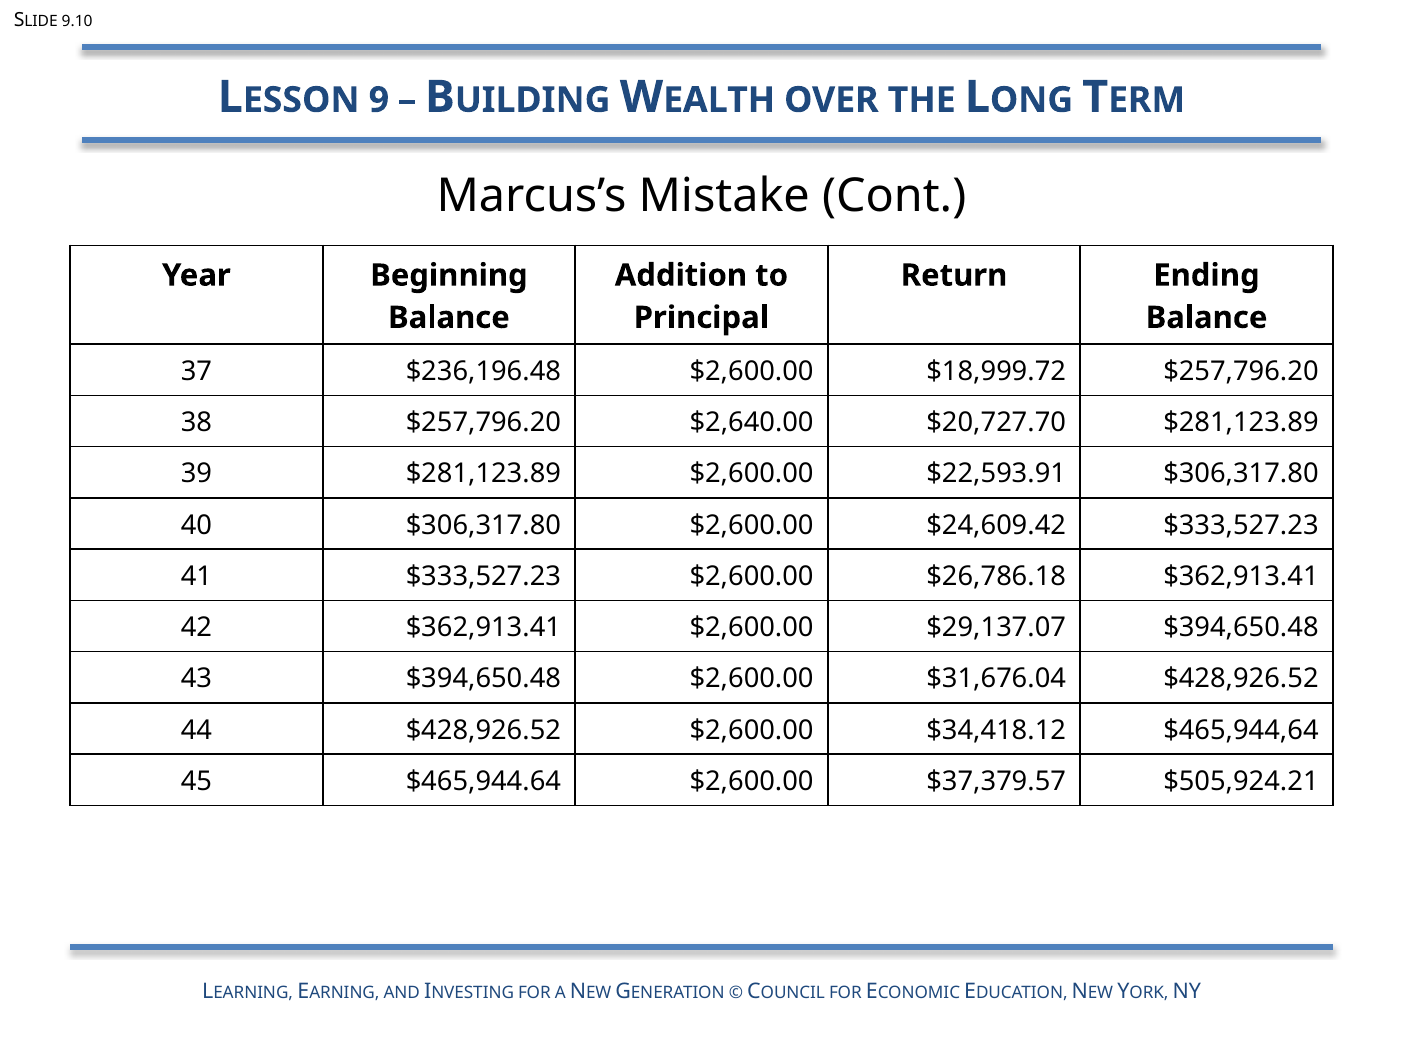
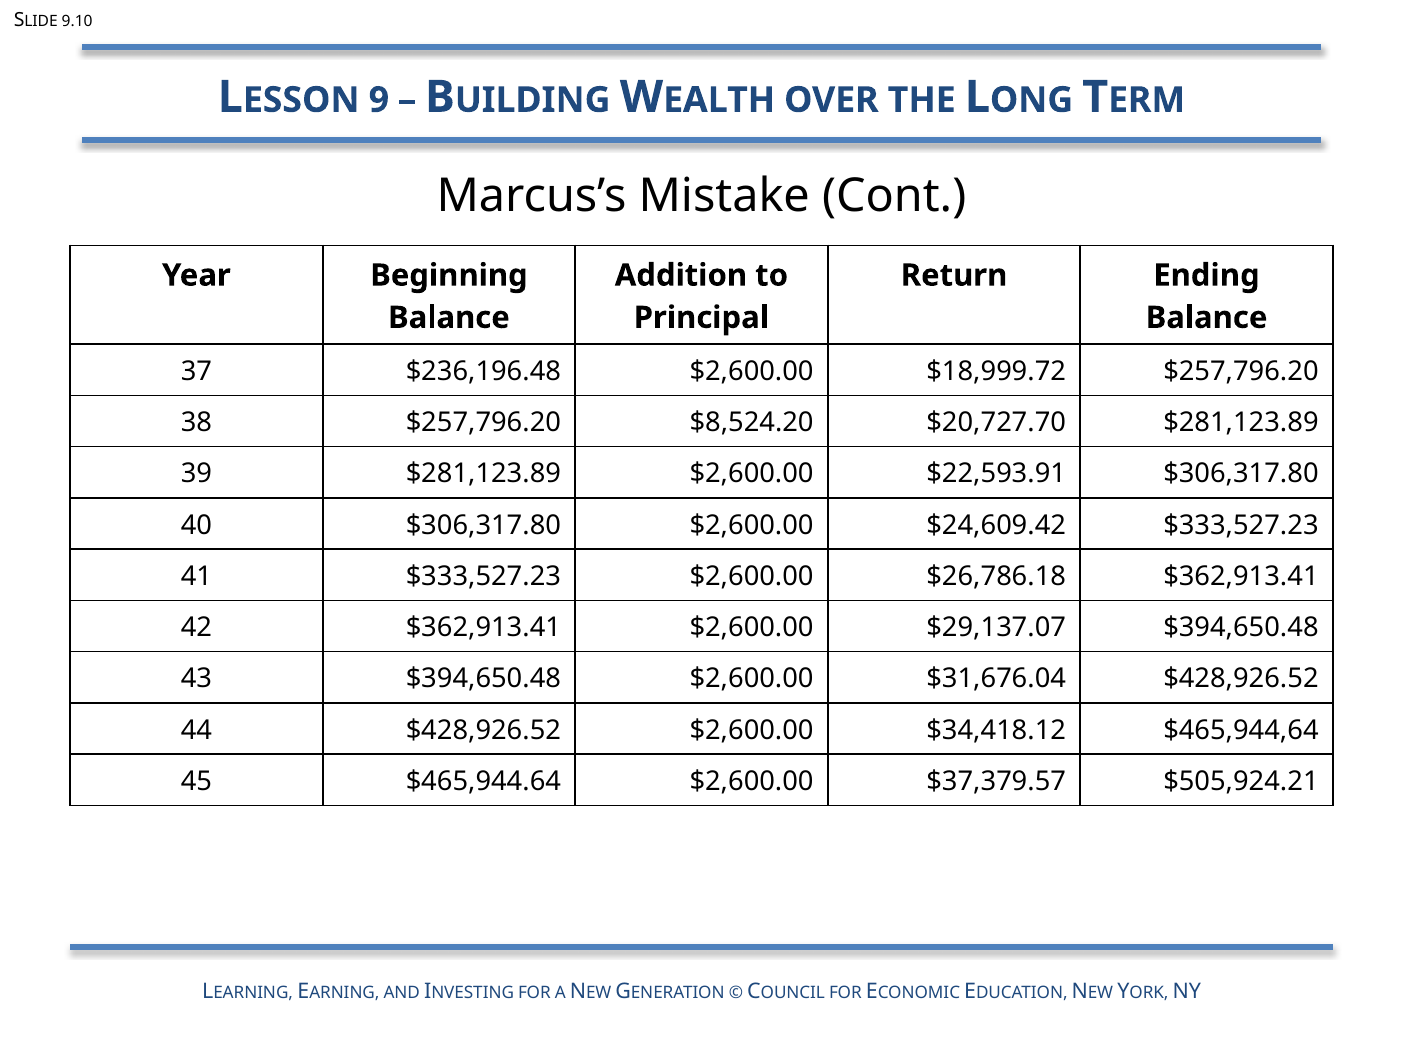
$2,640.00: $2,640.00 -> $8,524.20
